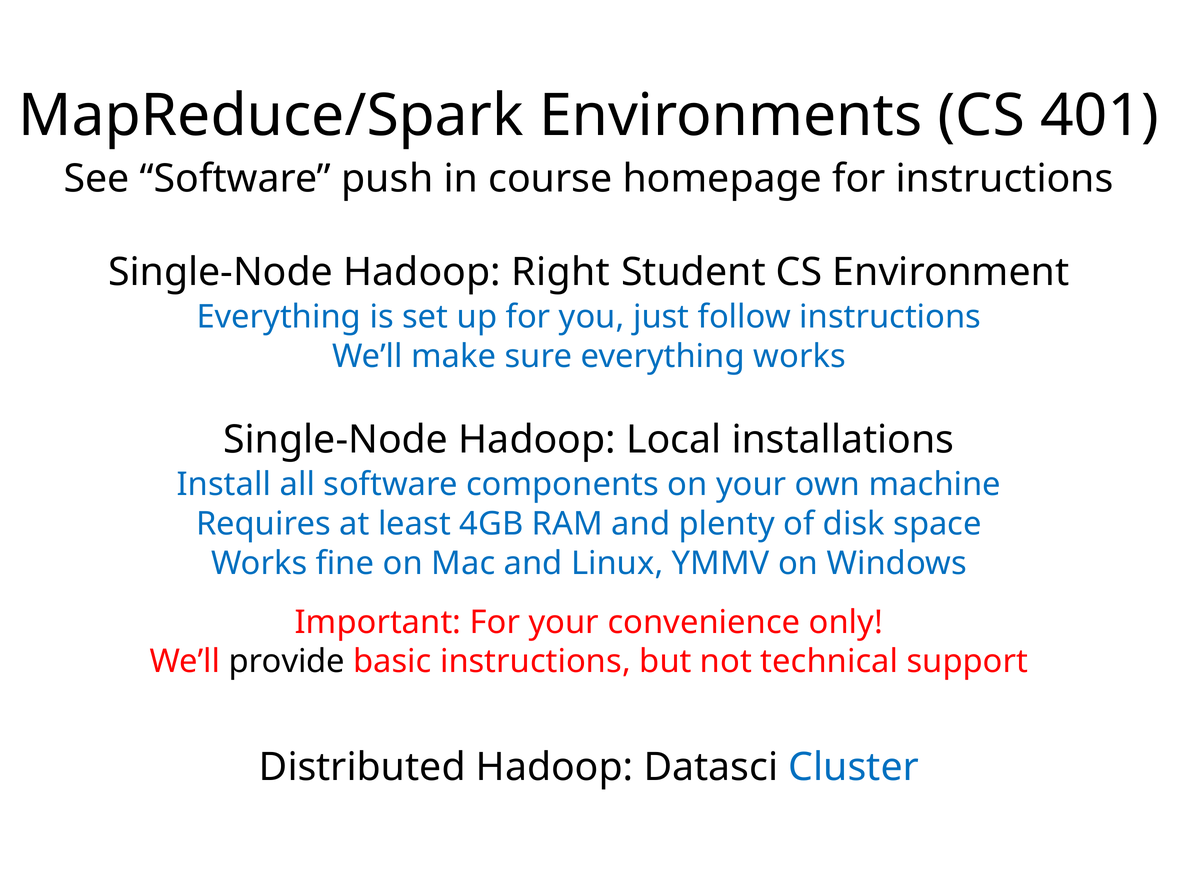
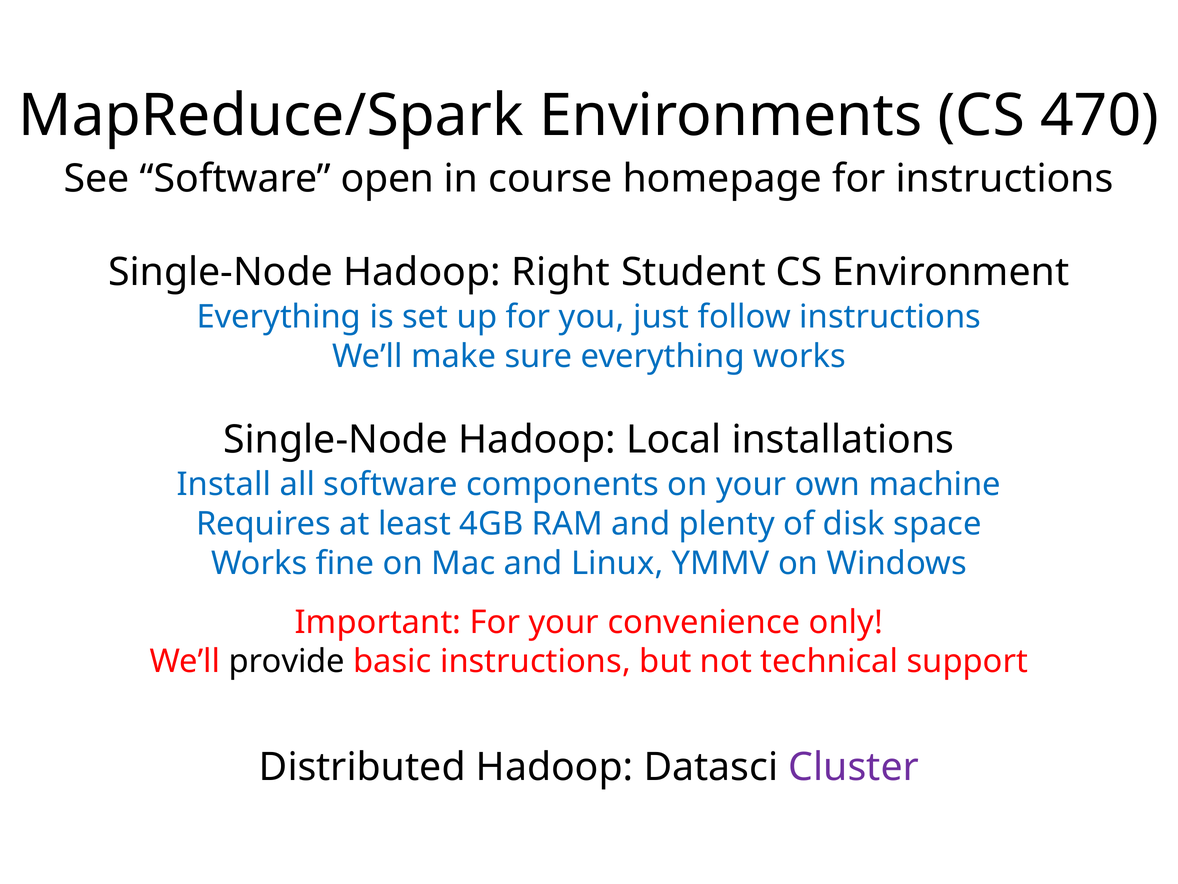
401: 401 -> 470
push: push -> open
Cluster colour: blue -> purple
